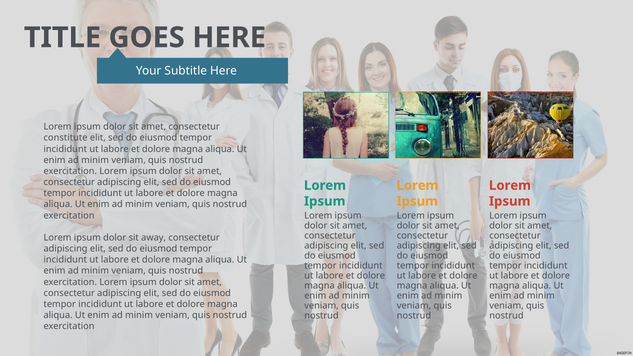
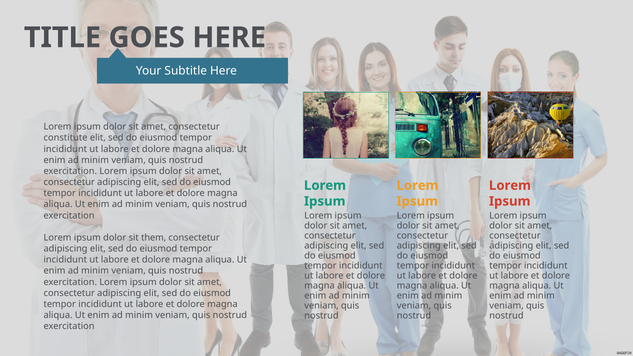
away: away -> them
